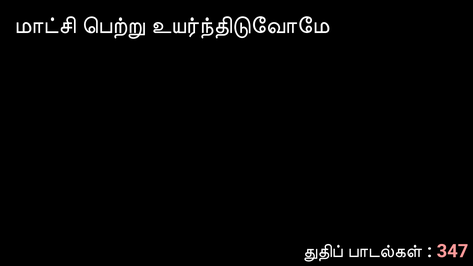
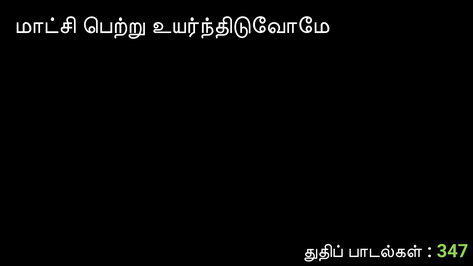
347 colour: pink -> light green
